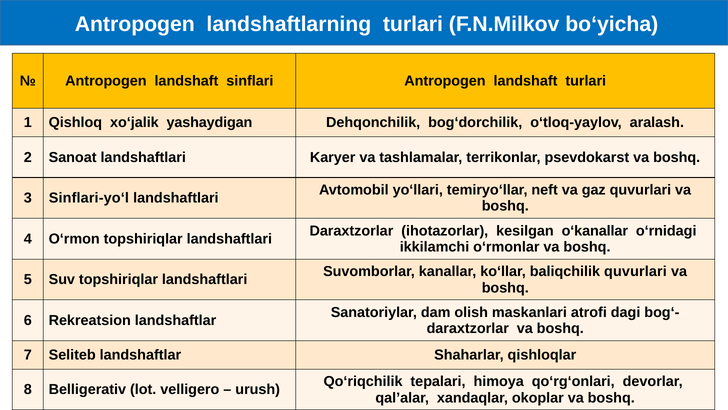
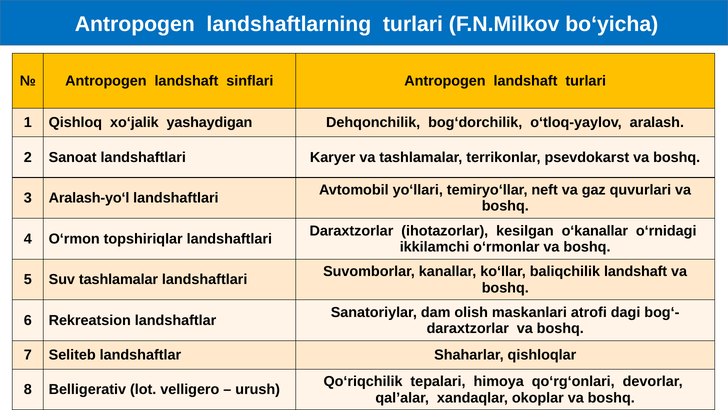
Sinflari-yo‘l: Sinflari-yo‘l -> Aralash-yo‘l
baliqchilik quvurlari: quvurlari -> landshaft
Suv topshiriqlar: topshiriqlar -> tashlamalar
